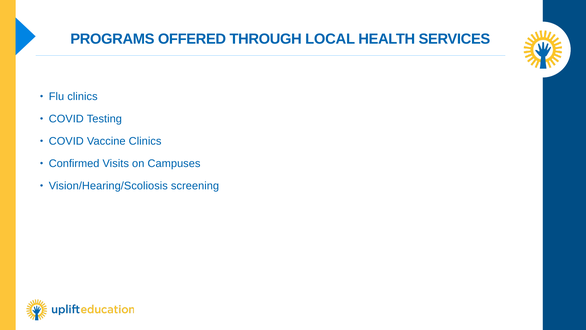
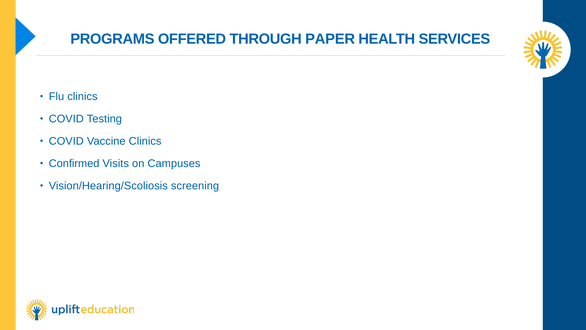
LOCAL: LOCAL -> PAPER
